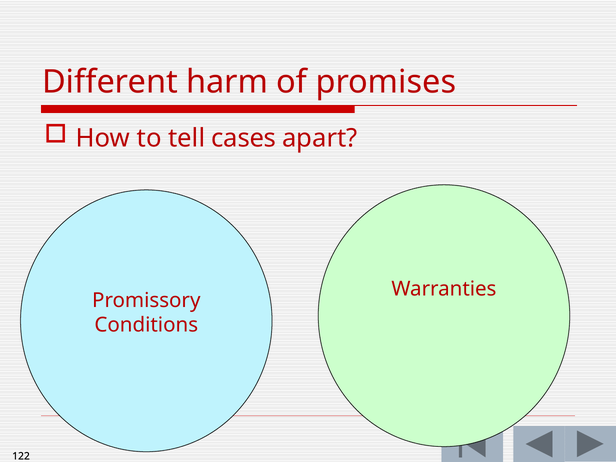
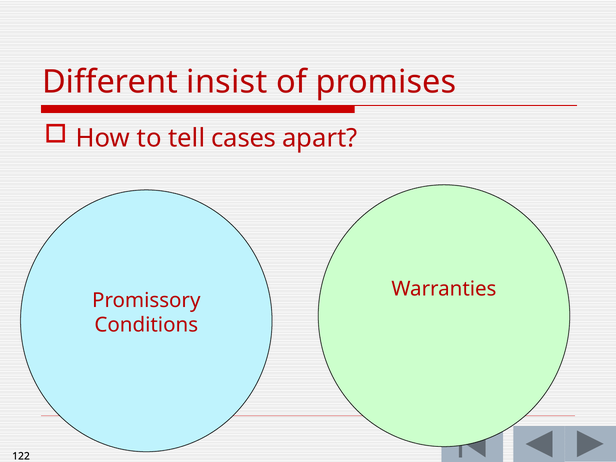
harm: harm -> insist
